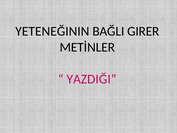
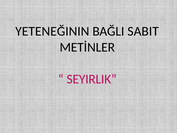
GIRER: GIRER -> SABIT
YAZDIĞI: YAZDIĞI -> SEYIRLIK
